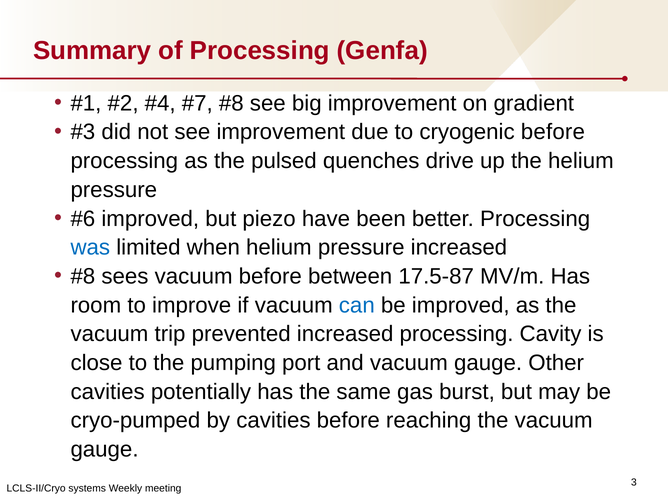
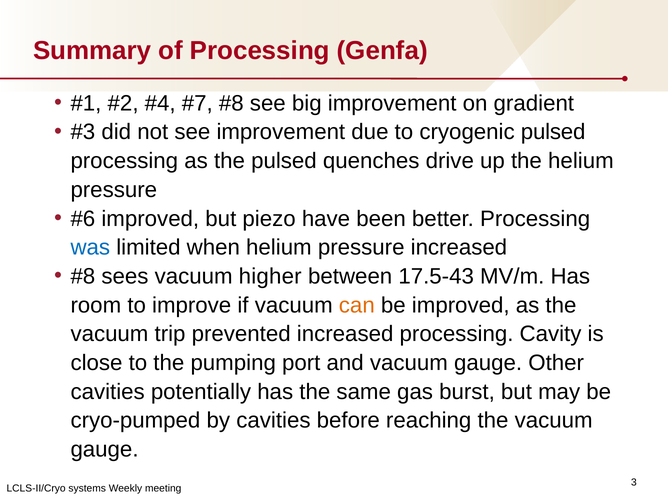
cryogenic before: before -> pulsed
vacuum before: before -> higher
17.5-87: 17.5-87 -> 17.5-43
can colour: blue -> orange
